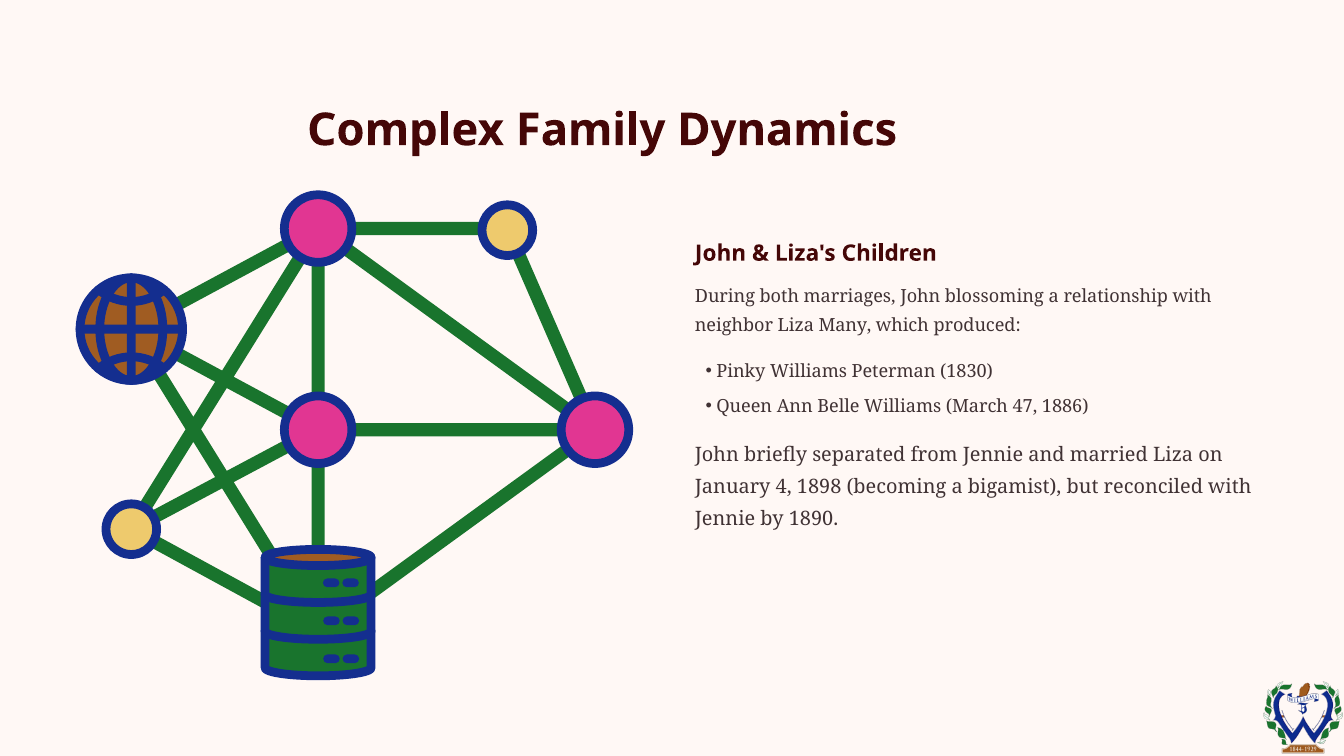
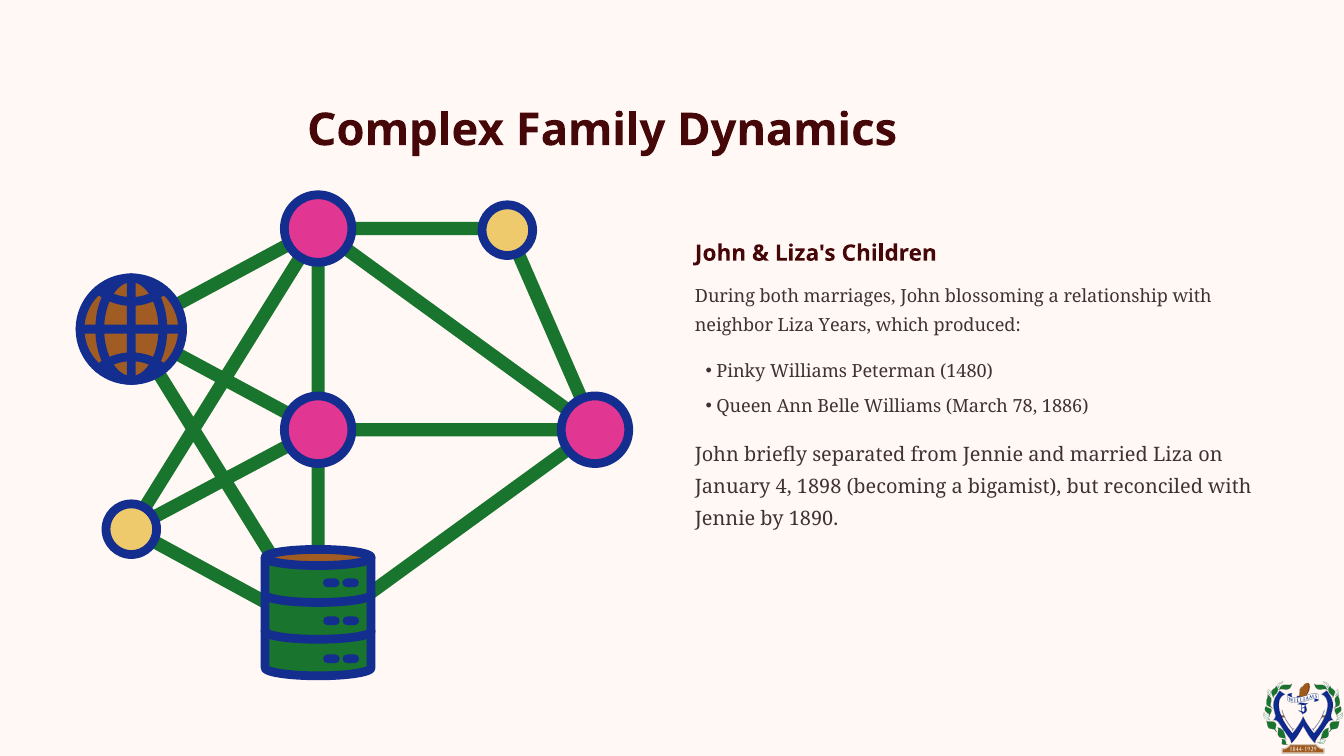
Many: Many -> Years
1830: 1830 -> 1480
47: 47 -> 78
